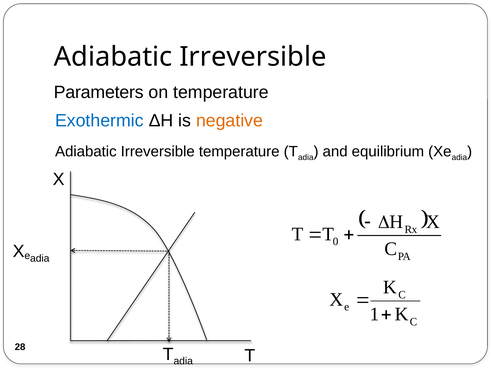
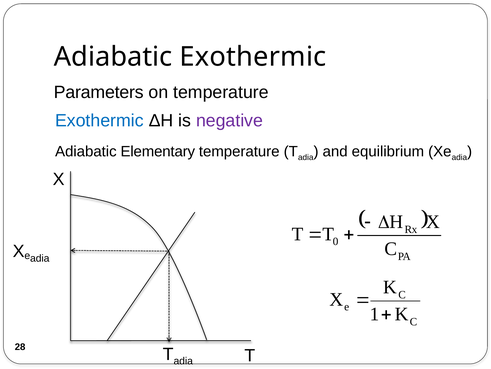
Irreversible at (253, 57): Irreversible -> Exothermic
negative colour: orange -> purple
Irreversible at (158, 151): Irreversible -> Elementary
